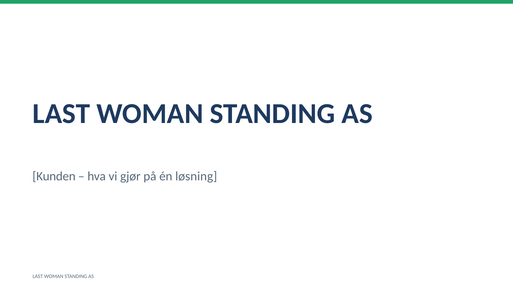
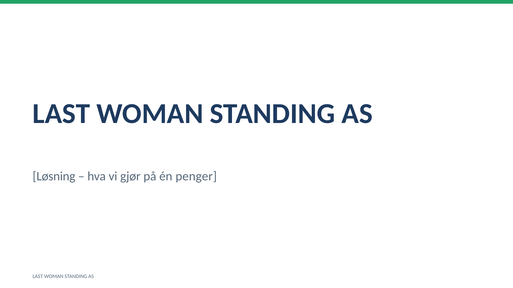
Kunden: Kunden -> Løsning
løsning: løsning -> penger
